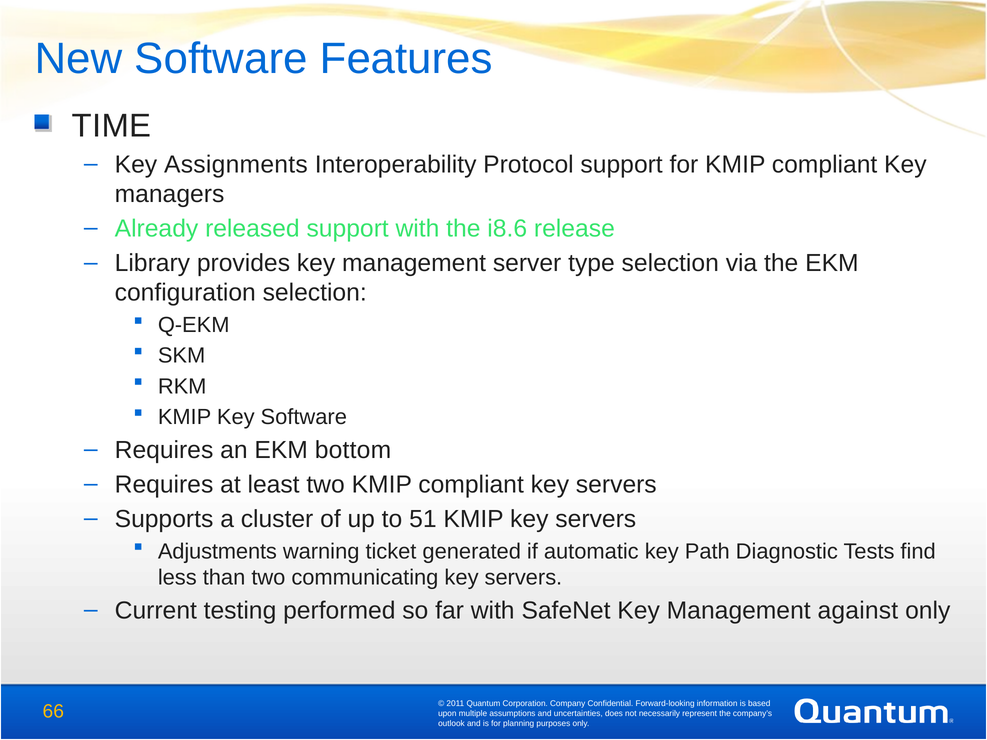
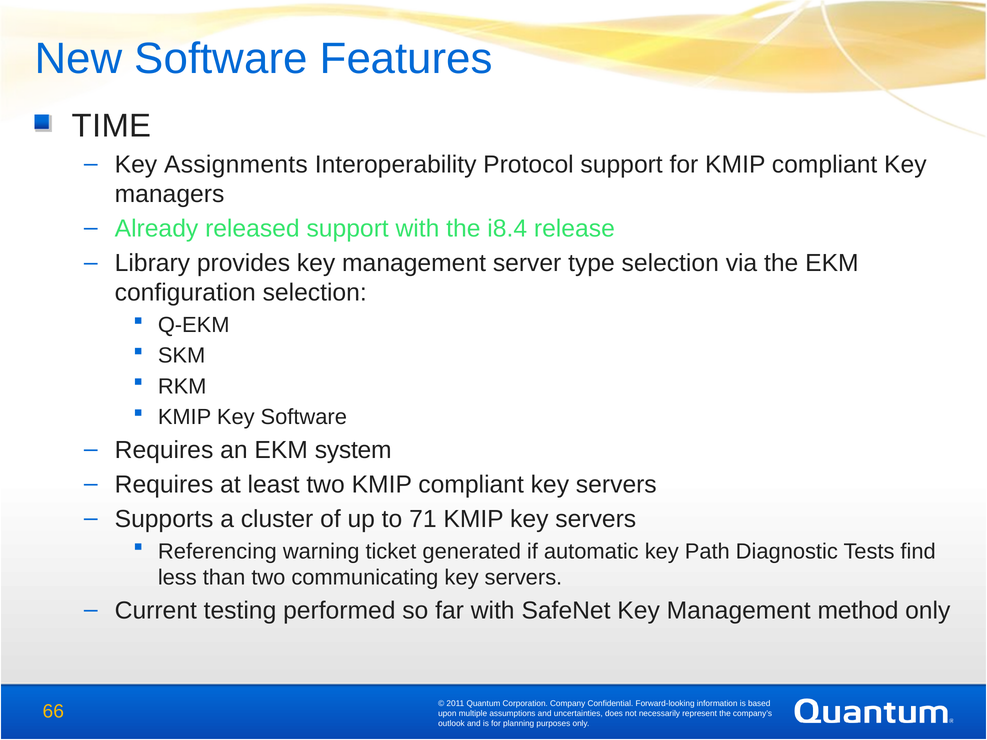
i8.6: i8.6 -> i8.4
bottom: bottom -> system
51: 51 -> 71
Adjustments: Adjustments -> Referencing
against: against -> method
